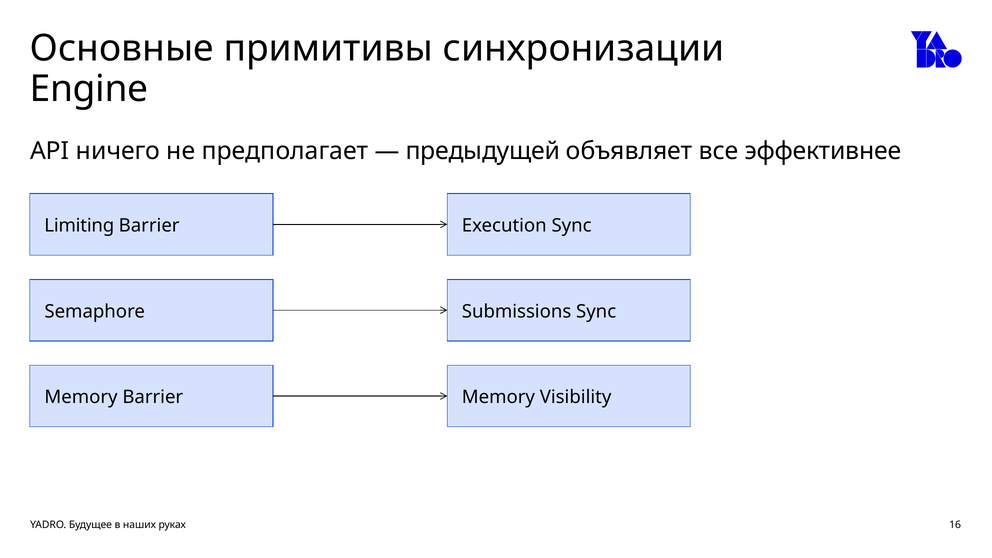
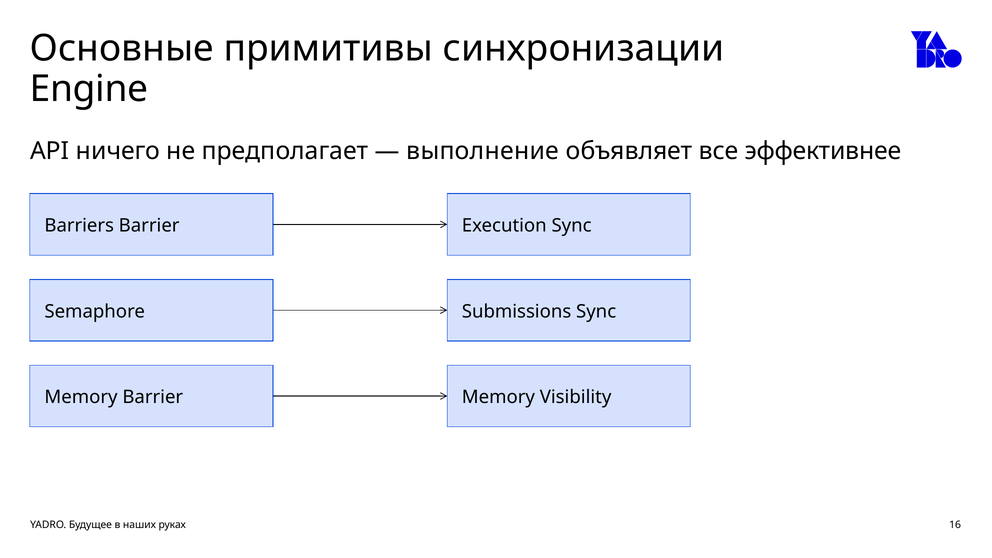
предыдущей: предыдущей -> выполнение
Limiting: Limiting -> Barriers
